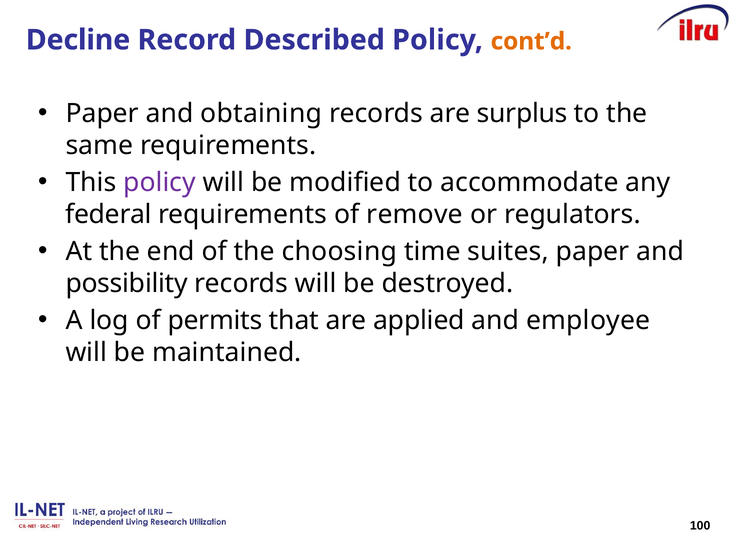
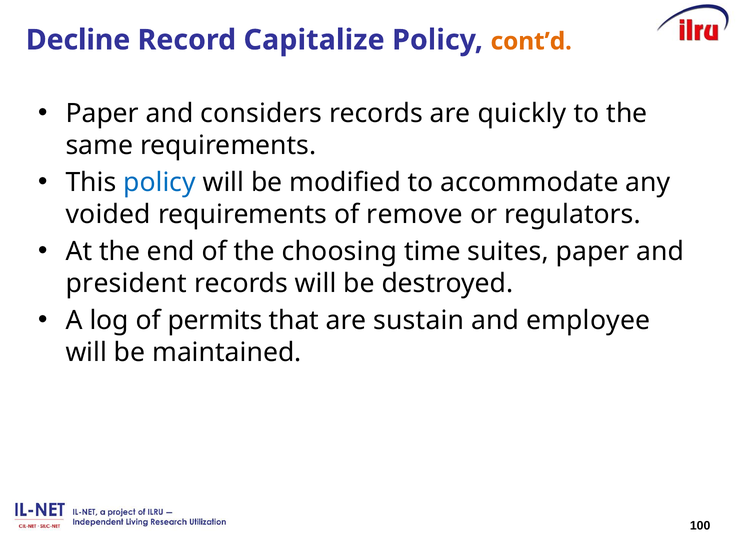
Described: Described -> Capitalize
obtaining: obtaining -> considers
surplus: surplus -> quickly
policy at (160, 183) colour: purple -> blue
federal: federal -> voided
possibility: possibility -> president
applied: applied -> sustain
